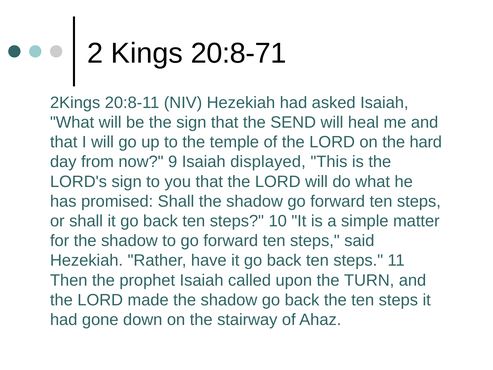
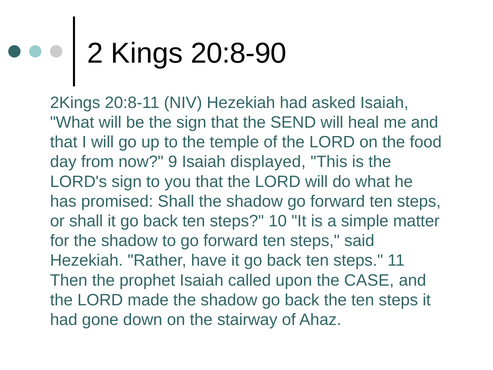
20:8-71: 20:8-71 -> 20:8-90
hard: hard -> food
TURN: TURN -> CASE
